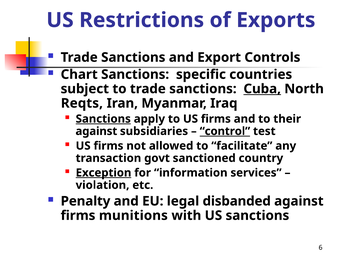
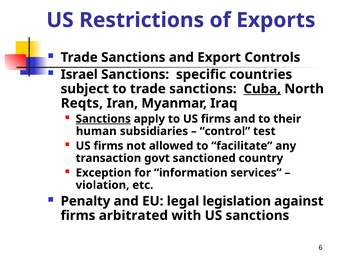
Chart: Chart -> Israel
against at (96, 131): against -> human
control underline: present -> none
Exception underline: present -> none
disbanded: disbanded -> legislation
munitions: munitions -> arbitrated
